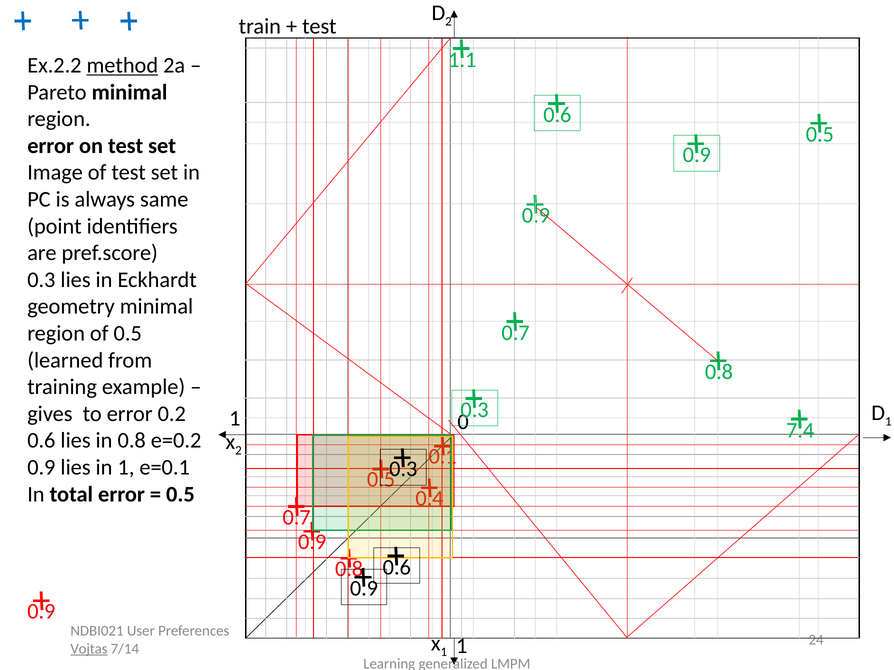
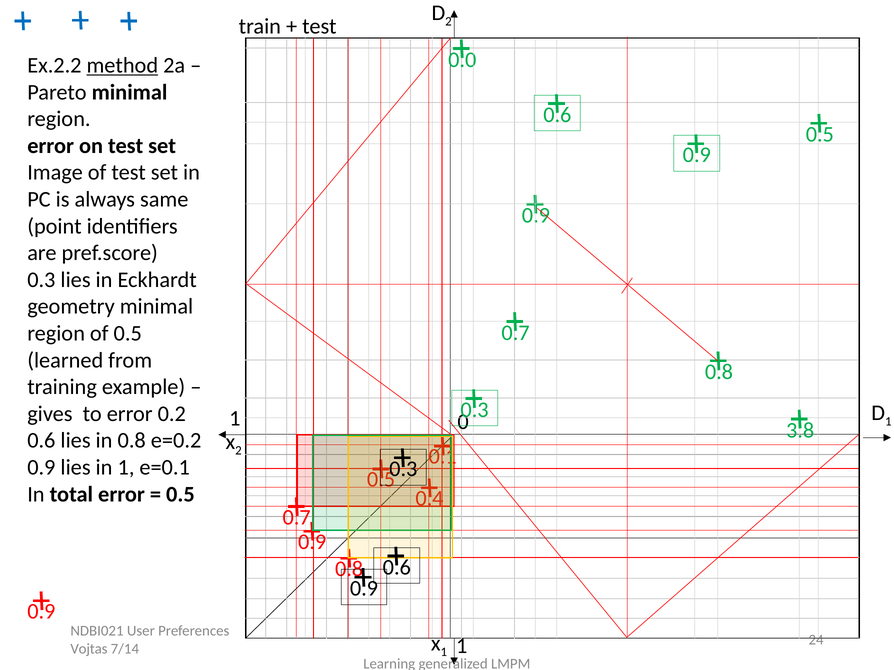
1.1: 1.1 -> 0.0
7.4: 7.4 -> 3.8
Vojtas underline: present -> none
